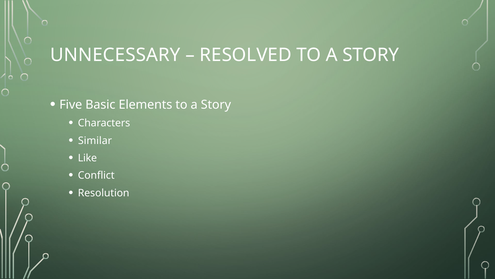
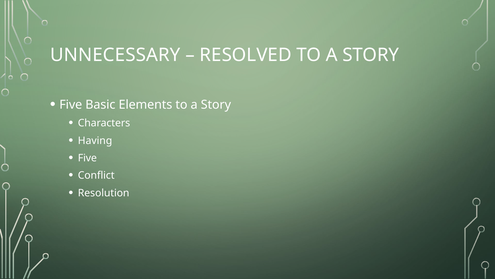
Similar: Similar -> Having
Like at (87, 158): Like -> Five
